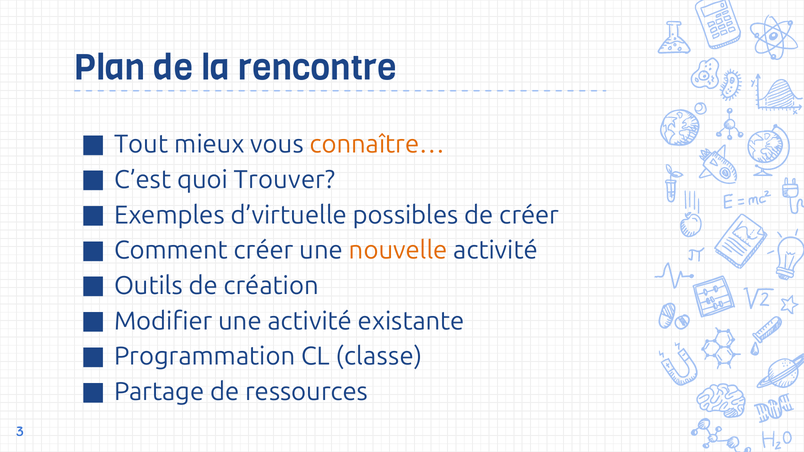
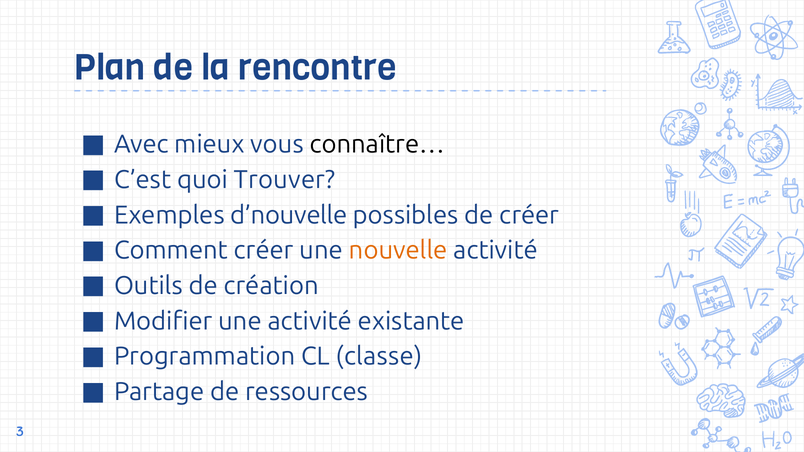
Tout: Tout -> Avec
connaître… colour: orange -> black
d’virtuelle: d’virtuelle -> d’nouvelle
